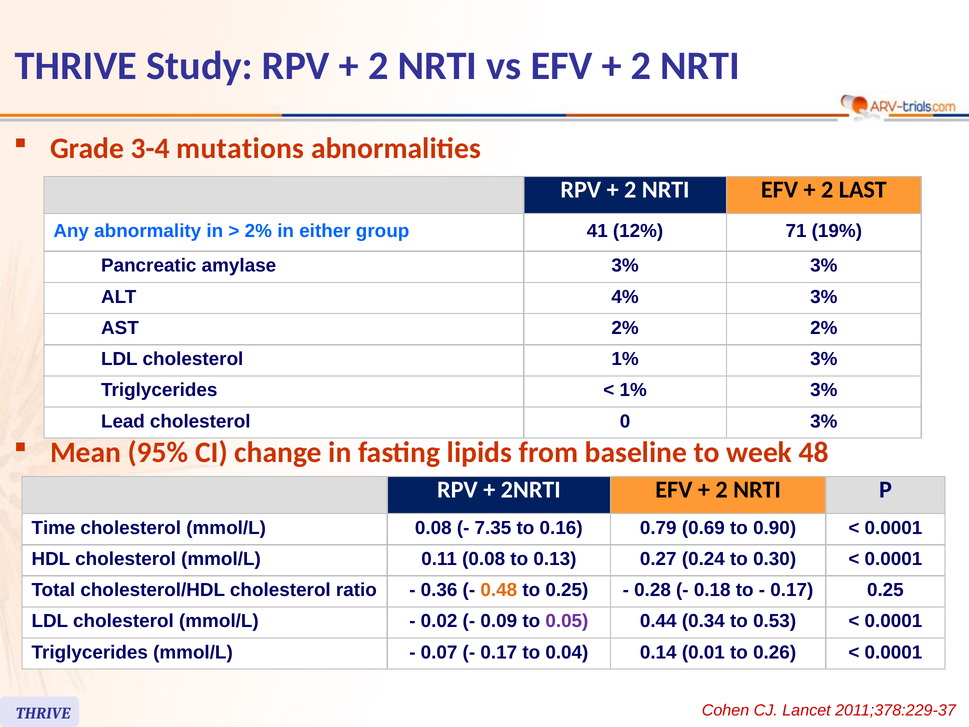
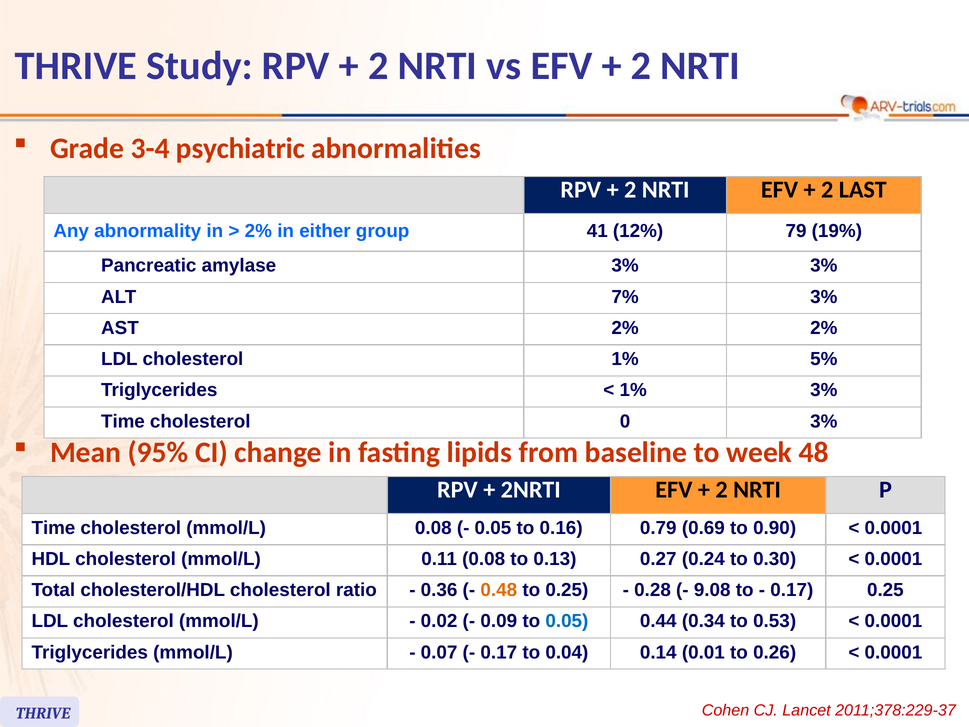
mutations: mutations -> psychiatric
71: 71 -> 79
4%: 4% -> 7%
cholesterol 1% 3%: 3% -> 5%
Lead at (123, 421): Lead -> Time
7.35 at (493, 528): 7.35 -> 0.05
0.18: 0.18 -> 9.08
0.05 at (567, 621) colour: purple -> blue
